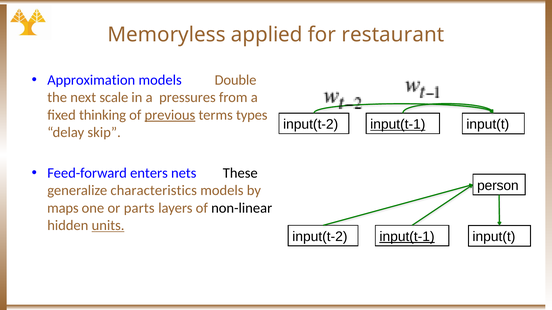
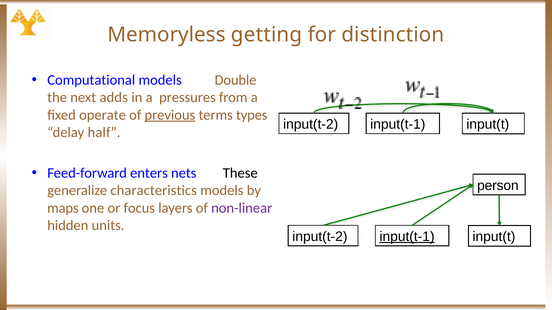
applied: applied -> getting
restaurant: restaurant -> distinction
Approximation: Approximation -> Computational
scale: scale -> adds
thinking: thinking -> operate
input(t-1 at (398, 125) underline: present -> none
skip: skip -> half
parts: parts -> focus
non-linear colour: black -> purple
units underline: present -> none
